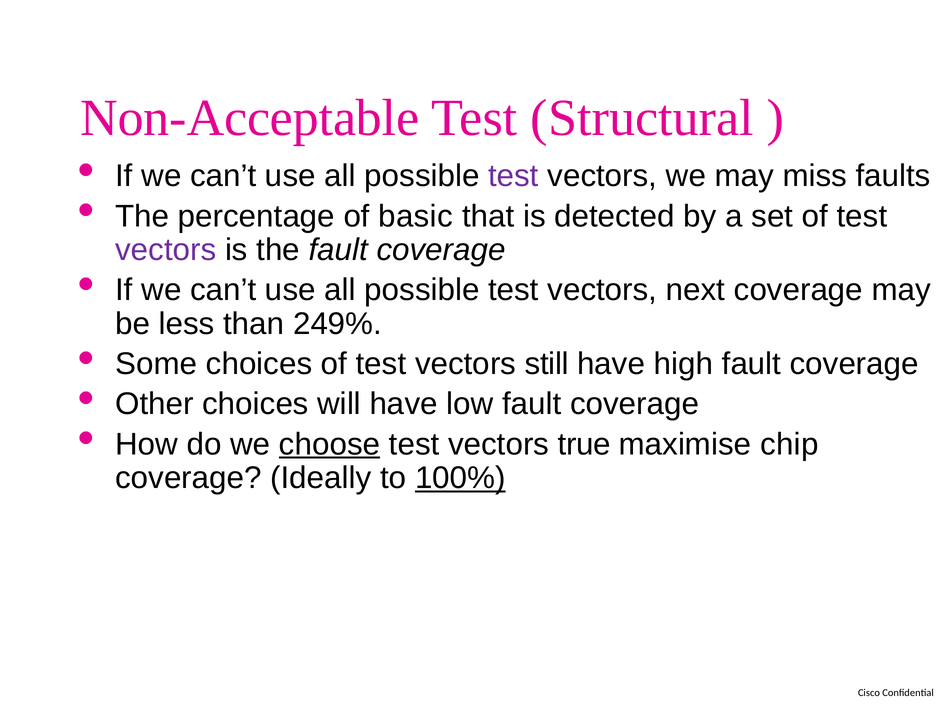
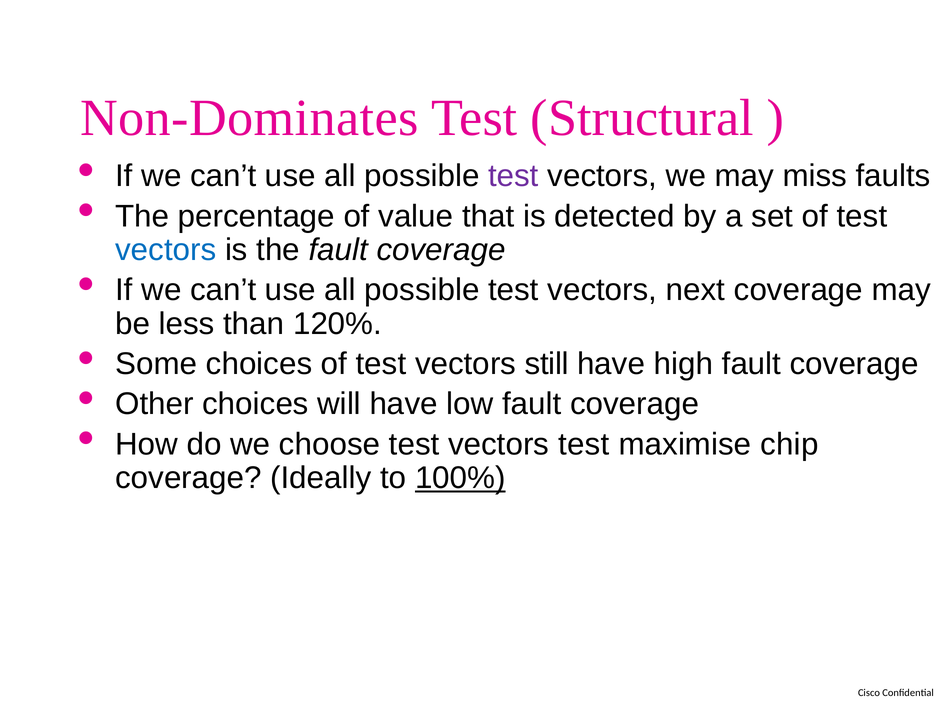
Non-Acceptable: Non-Acceptable -> Non-Dominates
basic: basic -> value
vectors at (166, 250) colour: purple -> blue
249%: 249% -> 120%
choose underline: present -> none
vectors true: true -> test
